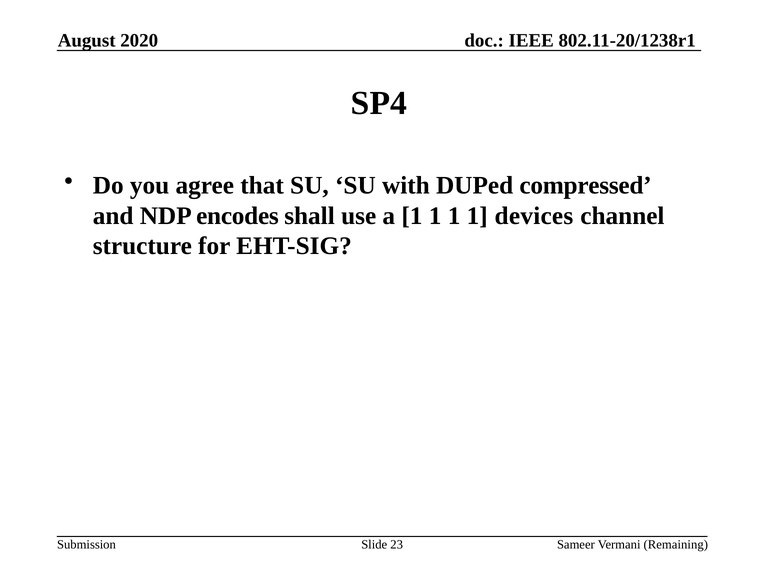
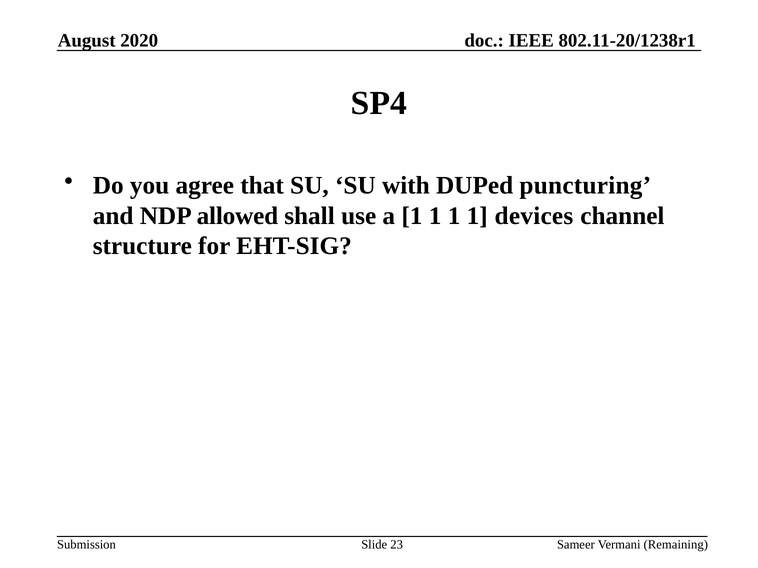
compressed: compressed -> puncturing
encodes: encodes -> allowed
